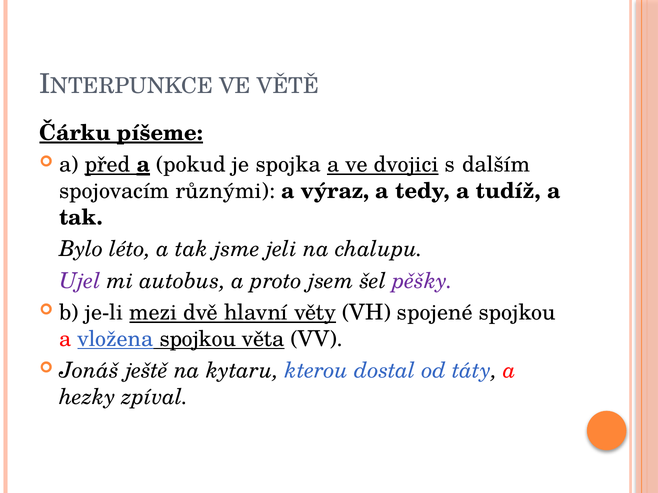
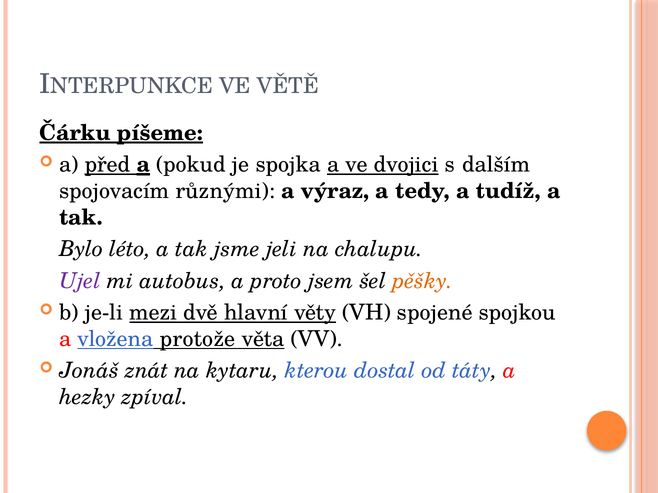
pěšky colour: purple -> orange
vložena spojkou: spojkou -> protože
ještě: ještě -> znát
